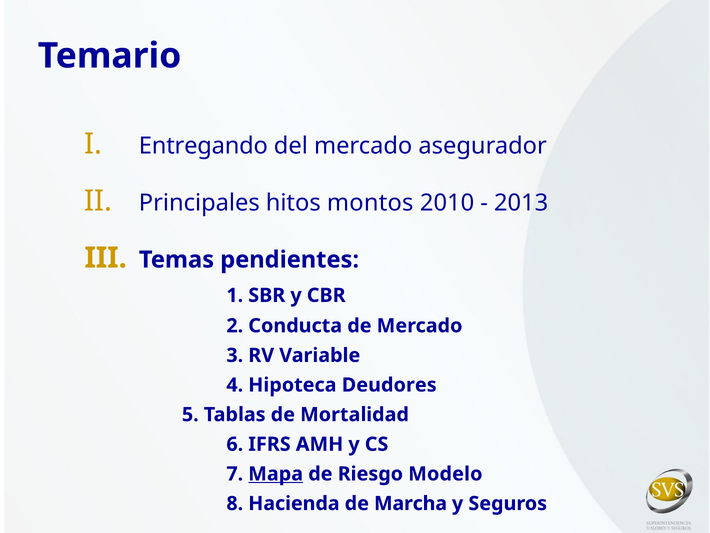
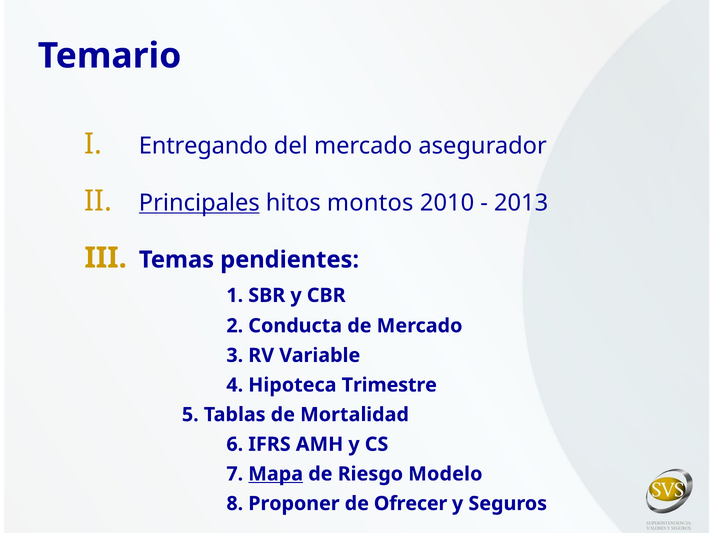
Principales underline: none -> present
Deudores: Deudores -> Trimestre
Hacienda: Hacienda -> Proponer
Marcha: Marcha -> Ofrecer
